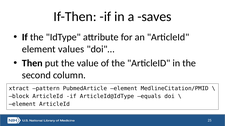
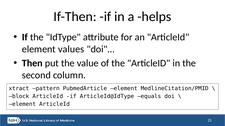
saves: saves -> helps
